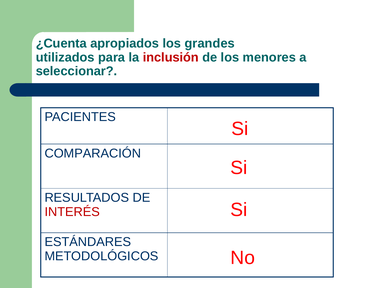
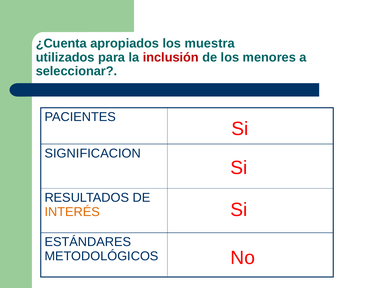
grandes: grandes -> muestra
COMPARACIÓN: COMPARACIÓN -> SIGNIFICACION
INTERÉS colour: red -> orange
